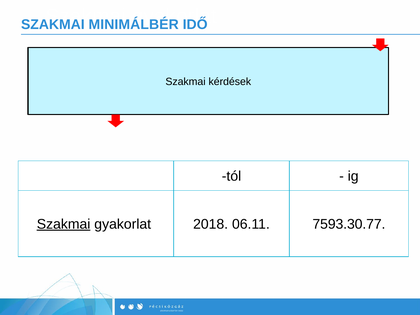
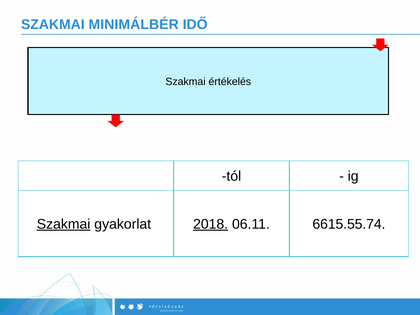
kérdések: kérdések -> értékelés
2018 underline: none -> present
7593.30.77: 7593.30.77 -> 6615.55.74
